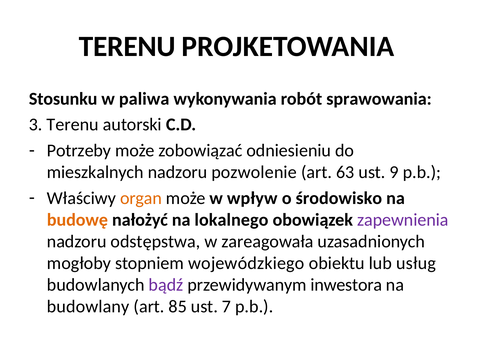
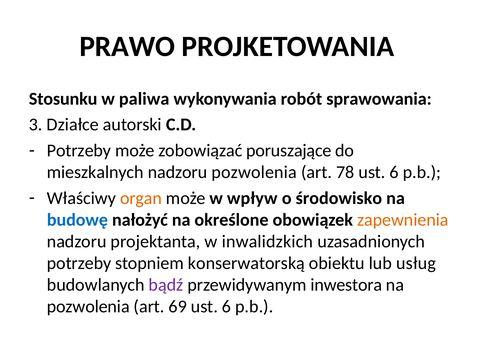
TERENU at (127, 47): TERENU -> PRAWO
3 Terenu: Terenu -> Działce
odniesieniu: odniesieniu -> poruszające
nadzoru pozwolenie: pozwolenie -> pozwolenia
63: 63 -> 78
9 at (394, 172): 9 -> 6
budowę colour: orange -> blue
lokalnego: lokalnego -> określone
zapewnienia colour: purple -> orange
odstępstwa: odstępstwa -> projektanta
zareagowała: zareagowała -> inwalidzkich
mogłoby at (79, 263): mogłoby -> potrzeby
wojewódzkiego: wojewódzkiego -> konserwatorską
budowlany at (88, 306): budowlany -> pozwolenia
85: 85 -> 69
7 at (227, 306): 7 -> 6
